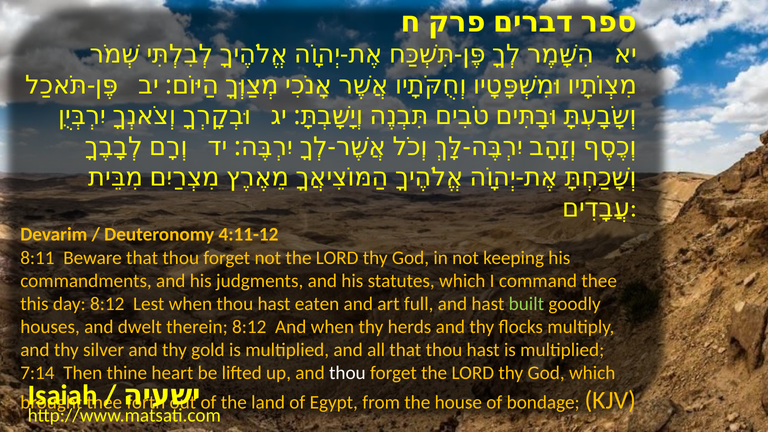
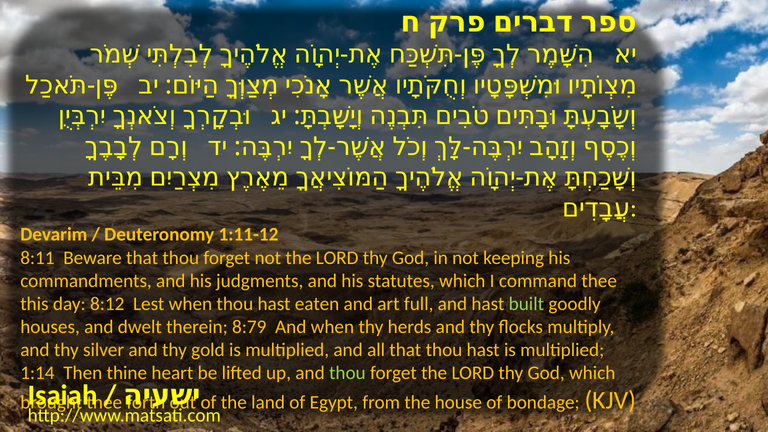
4:11-12: 4:11-12 -> 1:11-12
therein 8:12: 8:12 -> 8:79
7:14: 7:14 -> 1:14
thou at (347, 373) colour: white -> light green
